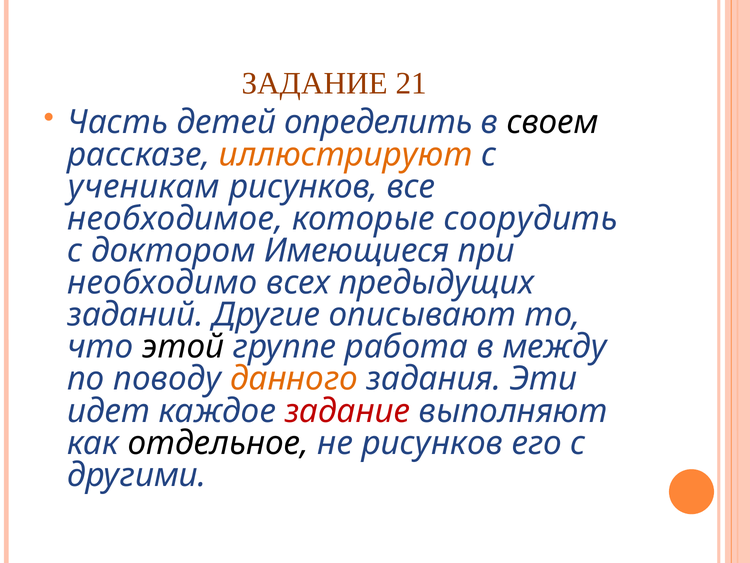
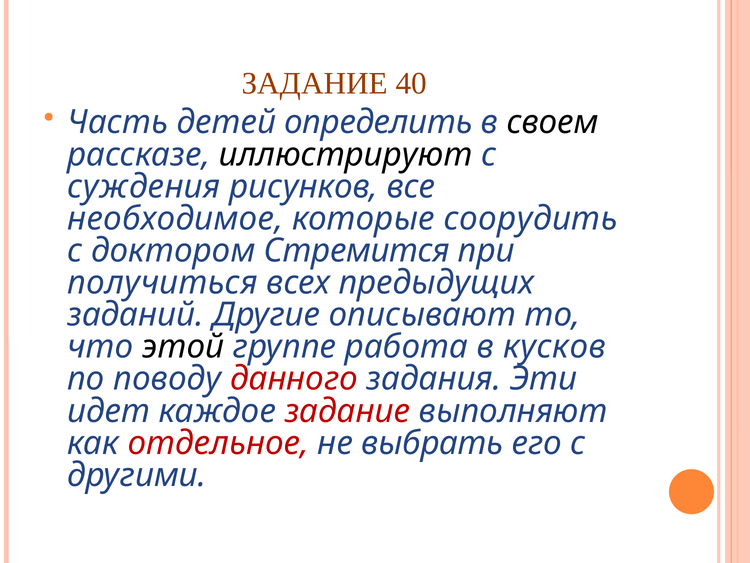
21: 21 -> 40
иллюстрируют colour: orange -> black
ученикам: ученикам -> суждения
Имеющиеся: Имеющиеся -> Стремится
необходимо: необходимо -> получиться
между: между -> кусков
данного colour: orange -> red
отдельное colour: black -> red
не рисунков: рисунков -> выбрать
